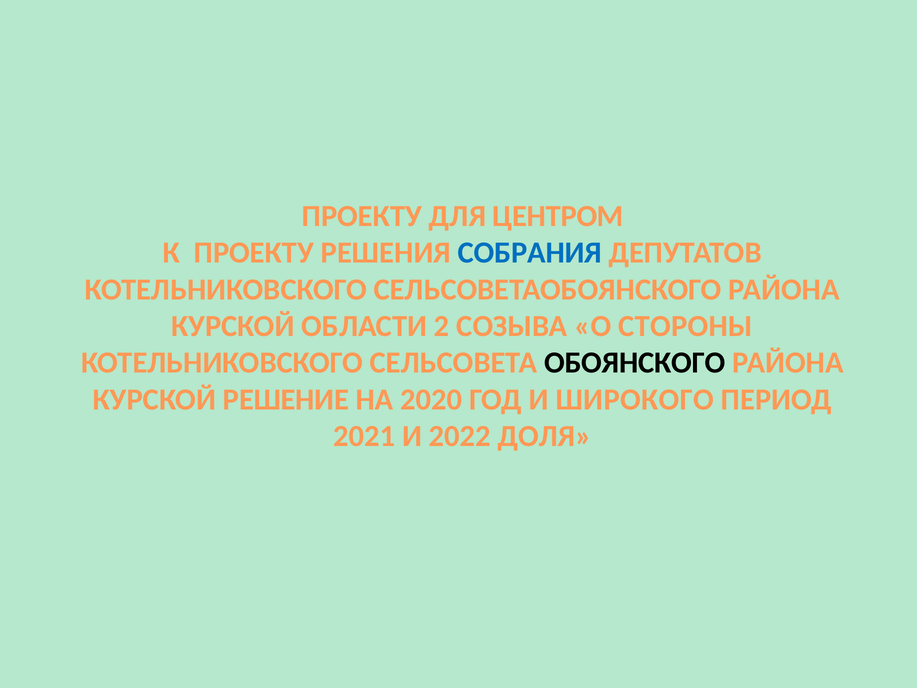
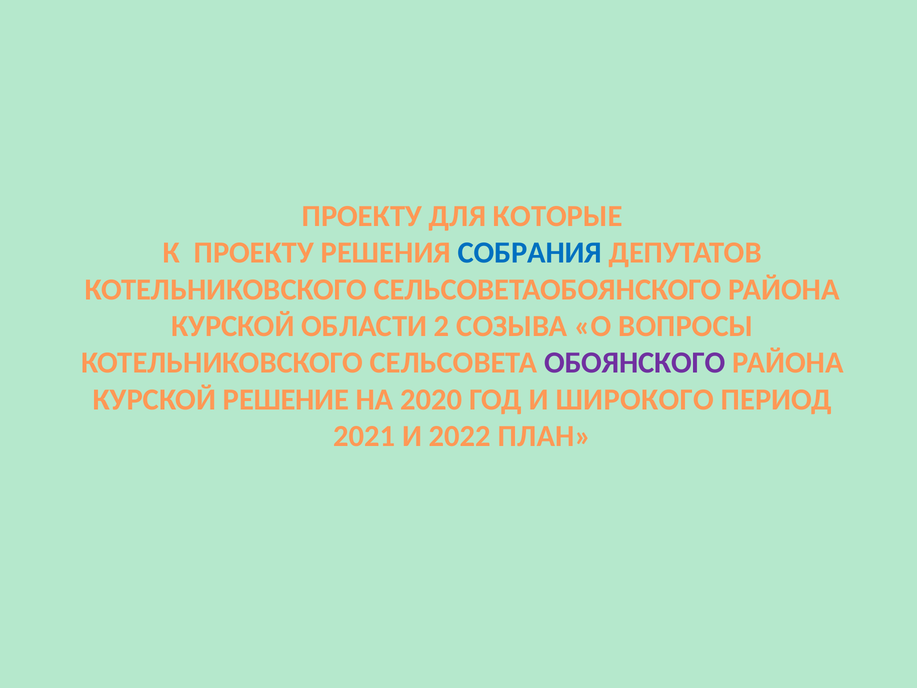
ЦЕНТРОМ: ЦЕНТРОМ -> КОТОРЫЕ
СТОРОНЫ: СТОРОНЫ -> ВОПРОСЫ
ОБОЯНСКОГО colour: black -> purple
ДОЛЯ: ДОЛЯ -> ПЛАН
